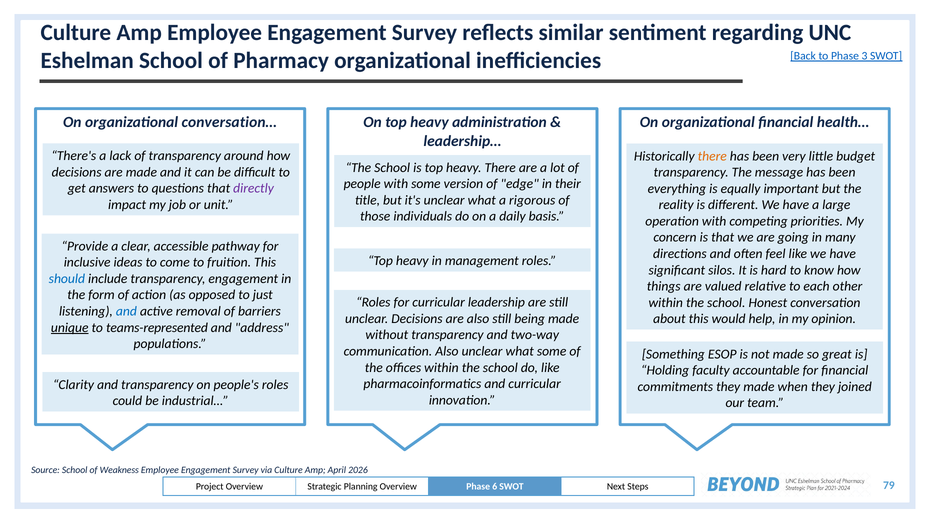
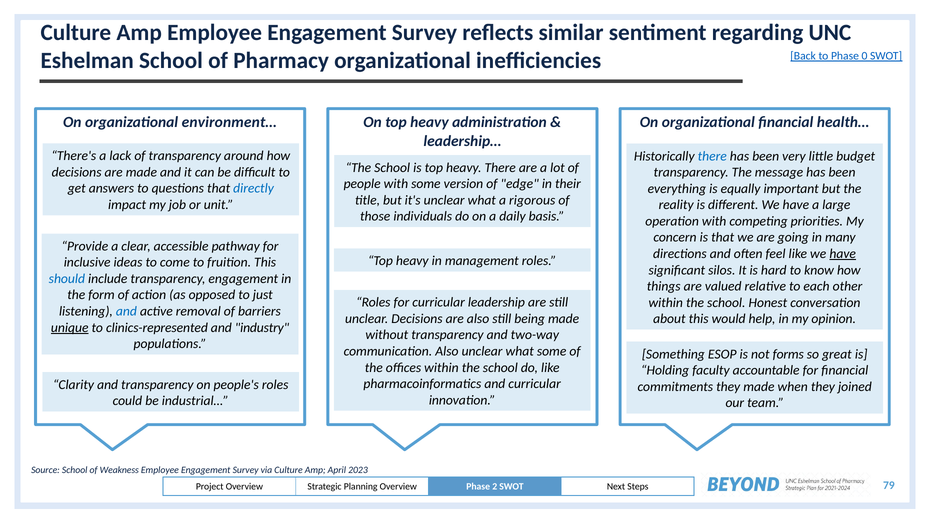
3: 3 -> 0
conversation…: conversation… -> environment…
there at (712, 156) colour: orange -> blue
directly colour: purple -> blue
have at (843, 254) underline: none -> present
teams-represented: teams-represented -> clinics-represented
address: address -> industry
not made: made -> forms
2026: 2026 -> 2023
6: 6 -> 2
